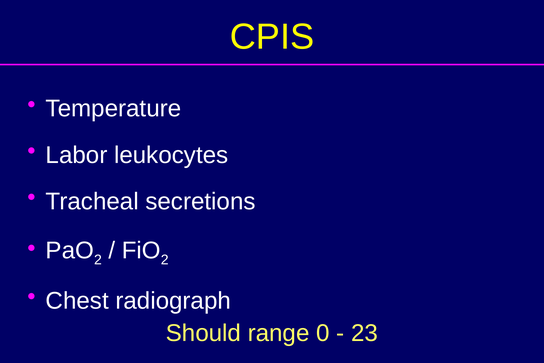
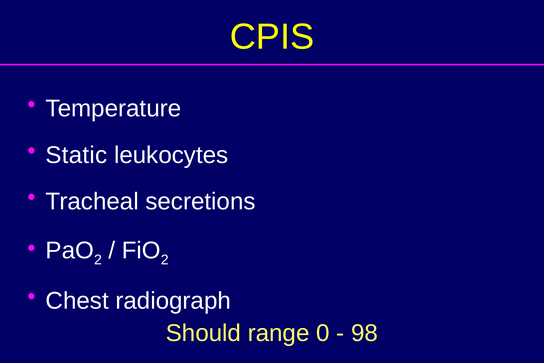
Labor: Labor -> Static
23: 23 -> 98
